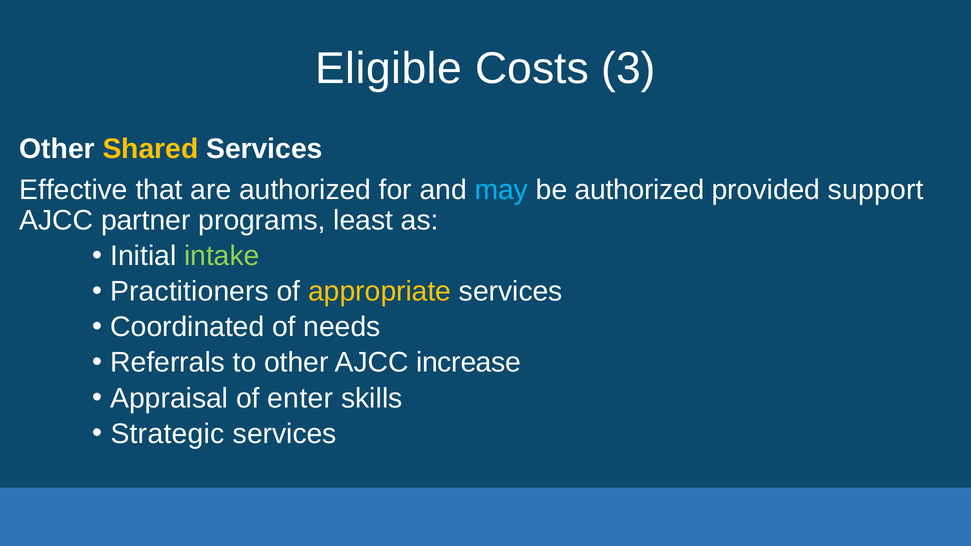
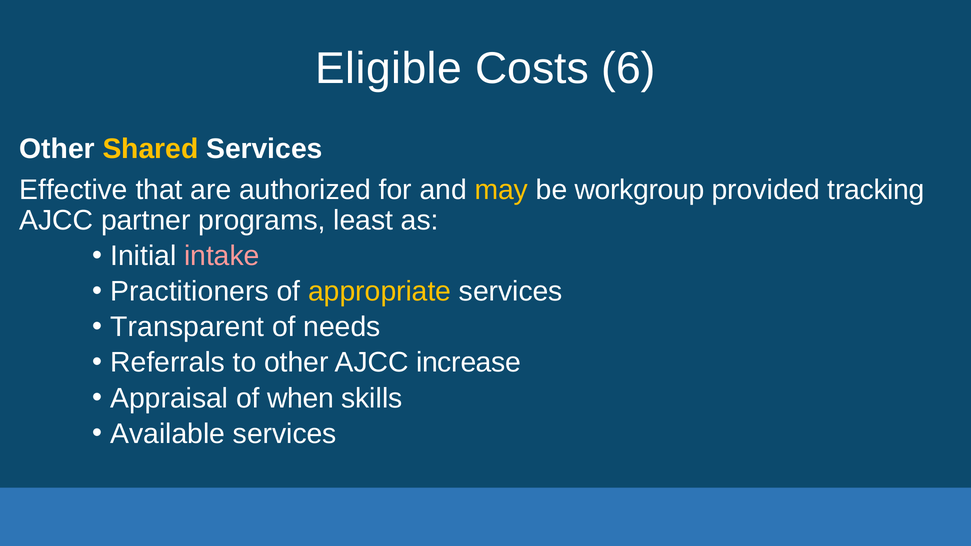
3: 3 -> 6
may colour: light blue -> yellow
be authorized: authorized -> workgroup
support: support -> tracking
intake colour: light green -> pink
Coordinated: Coordinated -> Transparent
enter: enter -> when
Strategic: Strategic -> Available
